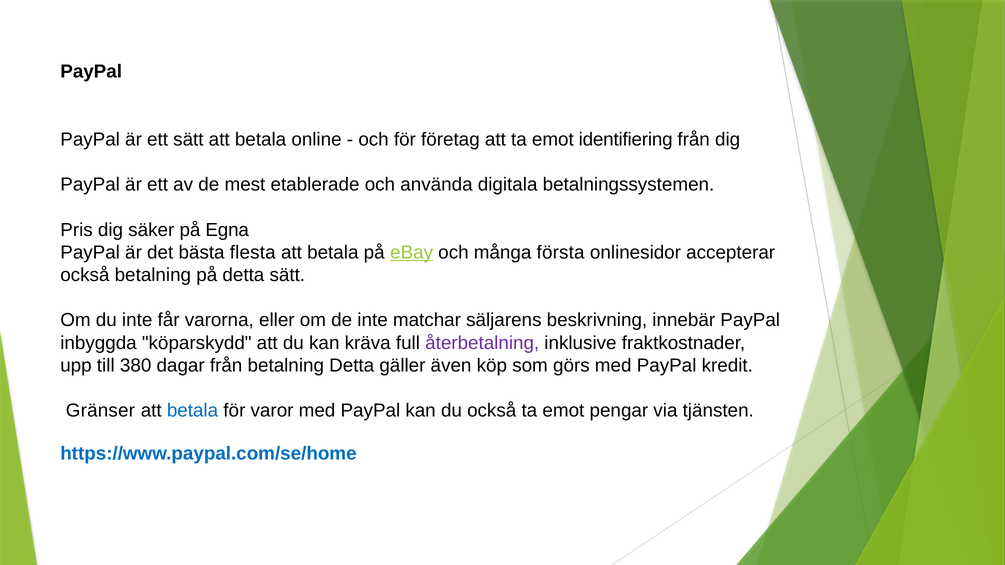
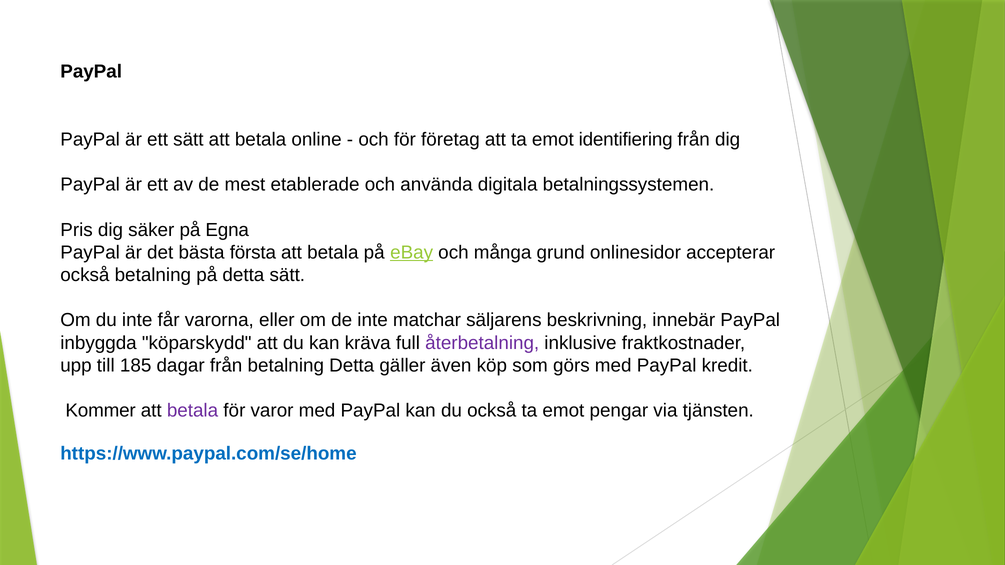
flesta: flesta -> första
första: första -> grund
380: 380 -> 185
Gränser: Gränser -> Kommer
betala at (193, 411) colour: blue -> purple
